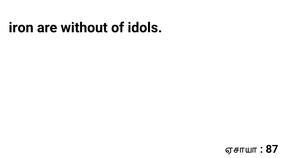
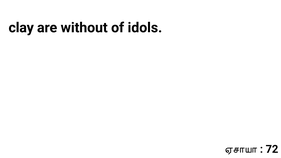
iron: iron -> clay
87: 87 -> 72
